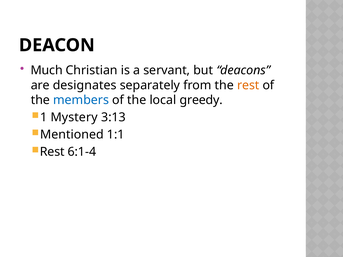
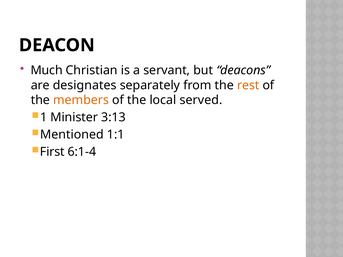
members colour: blue -> orange
greedy: greedy -> served
Mystery: Mystery -> Minister
Rest at (52, 152): Rest -> First
